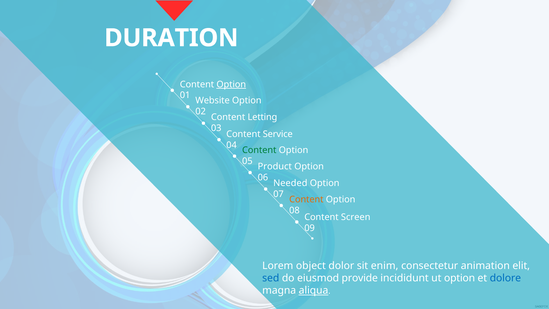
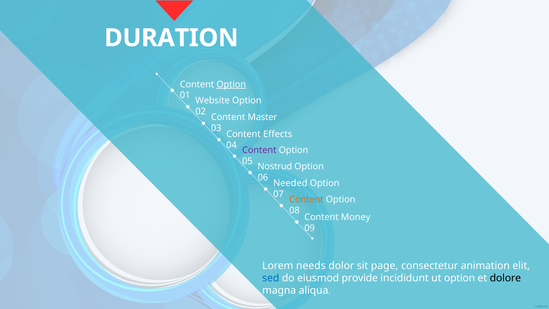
Letting: Letting -> Master
Service: Service -> Effects
Content at (259, 150) colour: green -> purple
Product: Product -> Nostrud
Screen: Screen -> Money
object: object -> needs
enim: enim -> page
dolore colour: blue -> black
aliqua underline: present -> none
